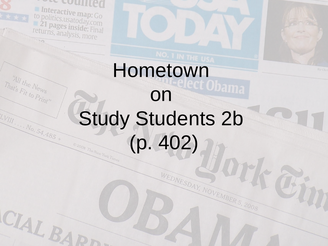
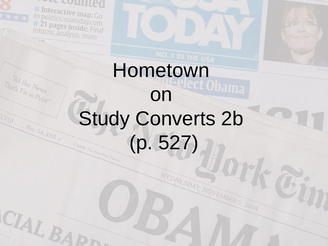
Students: Students -> Converts
402: 402 -> 527
